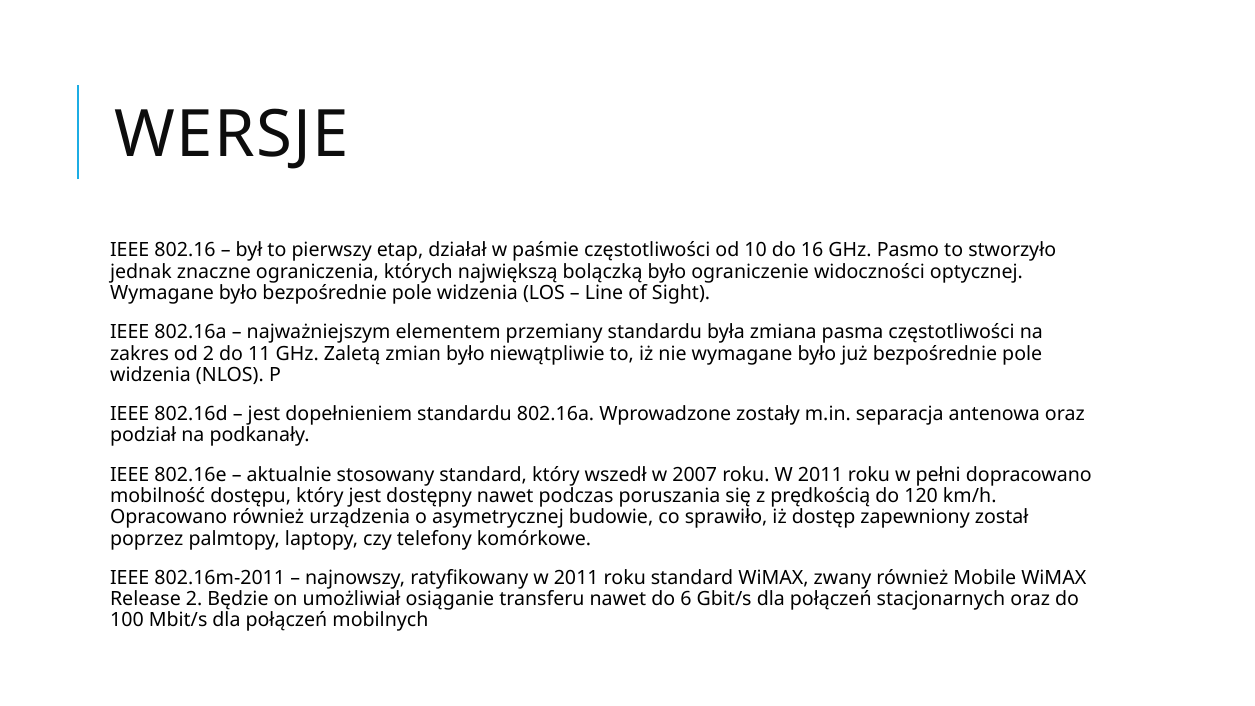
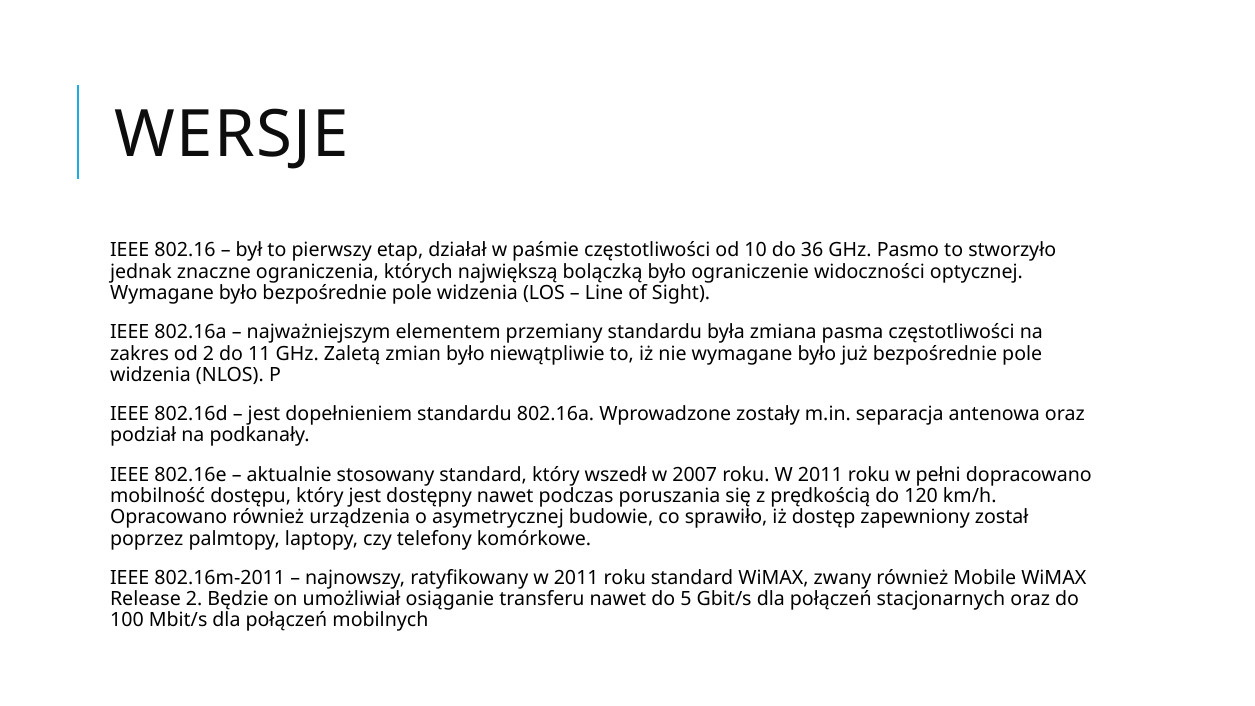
16: 16 -> 36
6: 6 -> 5
